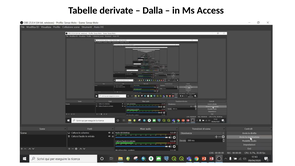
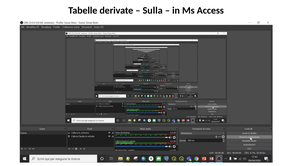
Dalla: Dalla -> Sulla
